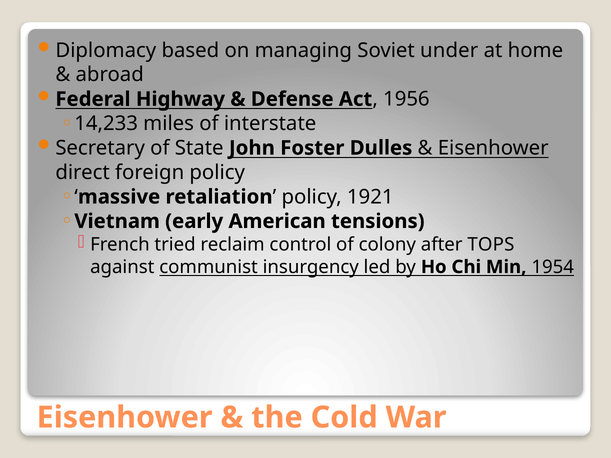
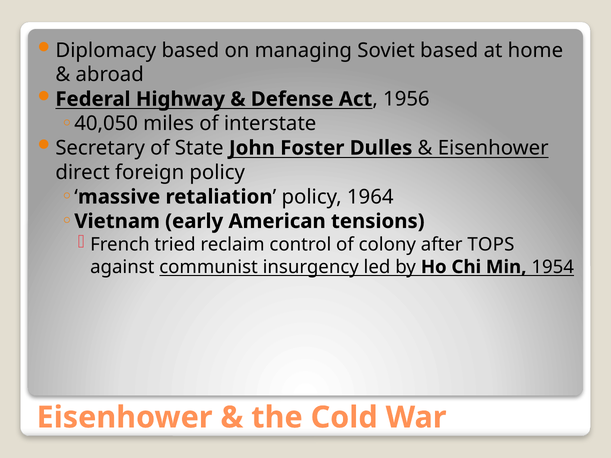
Soviet under: under -> based
14,233: 14,233 -> 40,050
1921: 1921 -> 1964
